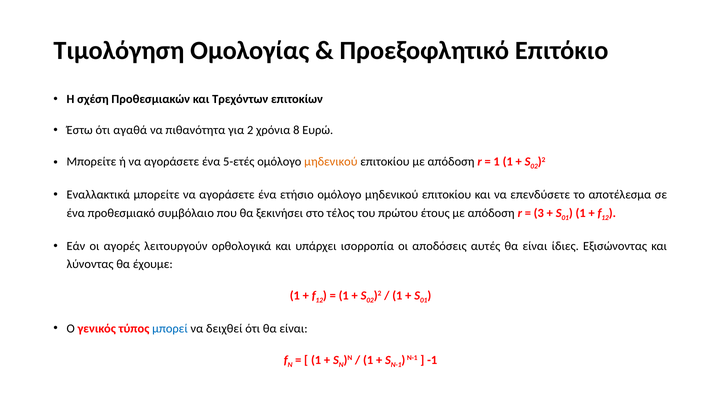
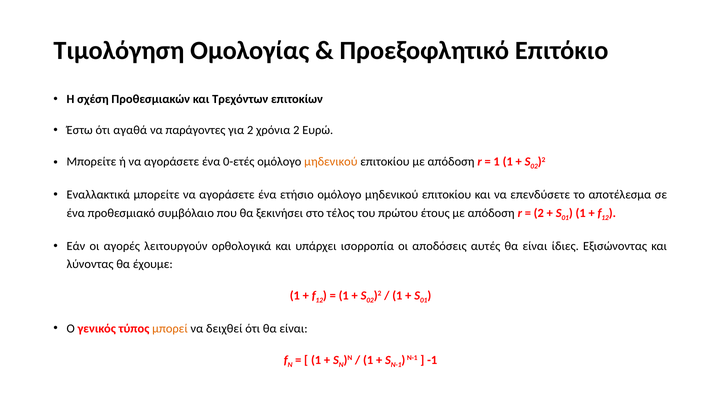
πιθανότητα: πιθανότητα -> παράγοντες
χρόνια 8: 8 -> 2
5-ετές: 5-ετές -> 0-ετές
3 at (539, 213): 3 -> 2
μπορεί colour: blue -> orange
